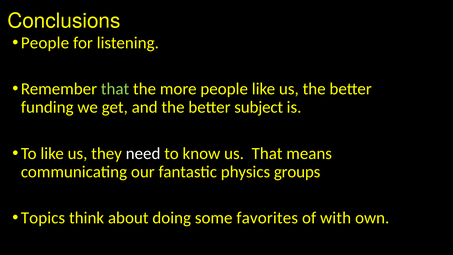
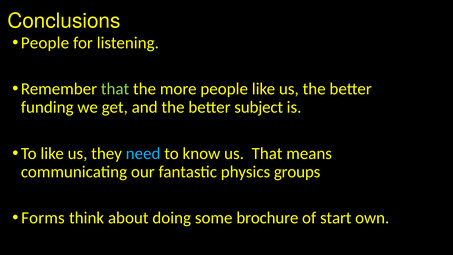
need colour: white -> light blue
Topics: Topics -> Forms
favorites: favorites -> brochure
with: with -> start
